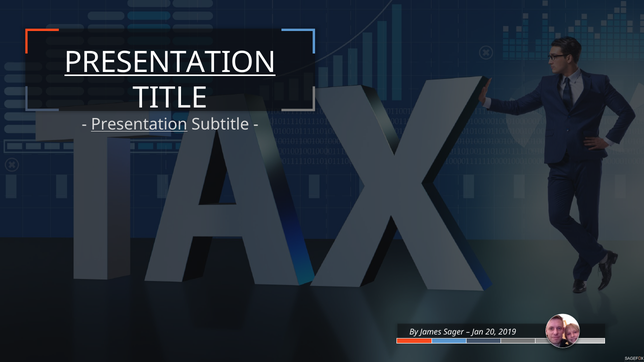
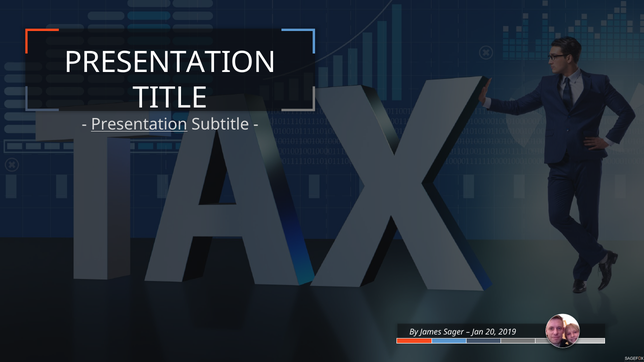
PRESENTATION at (170, 63) underline: present -> none
